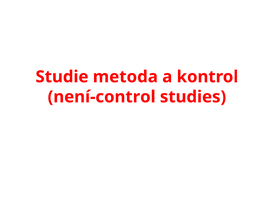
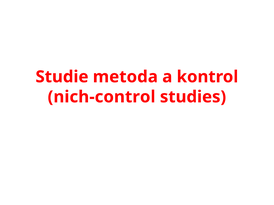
není-control: není-control -> nich-control
